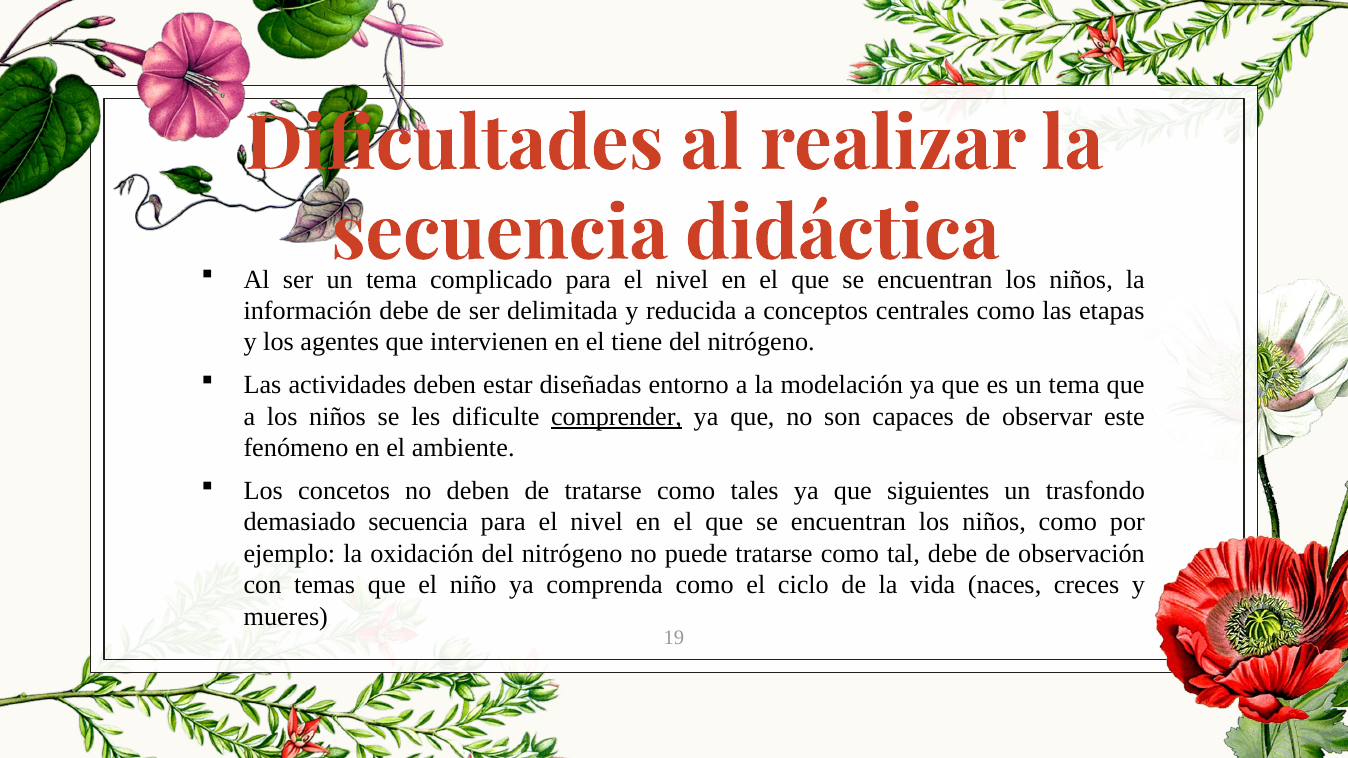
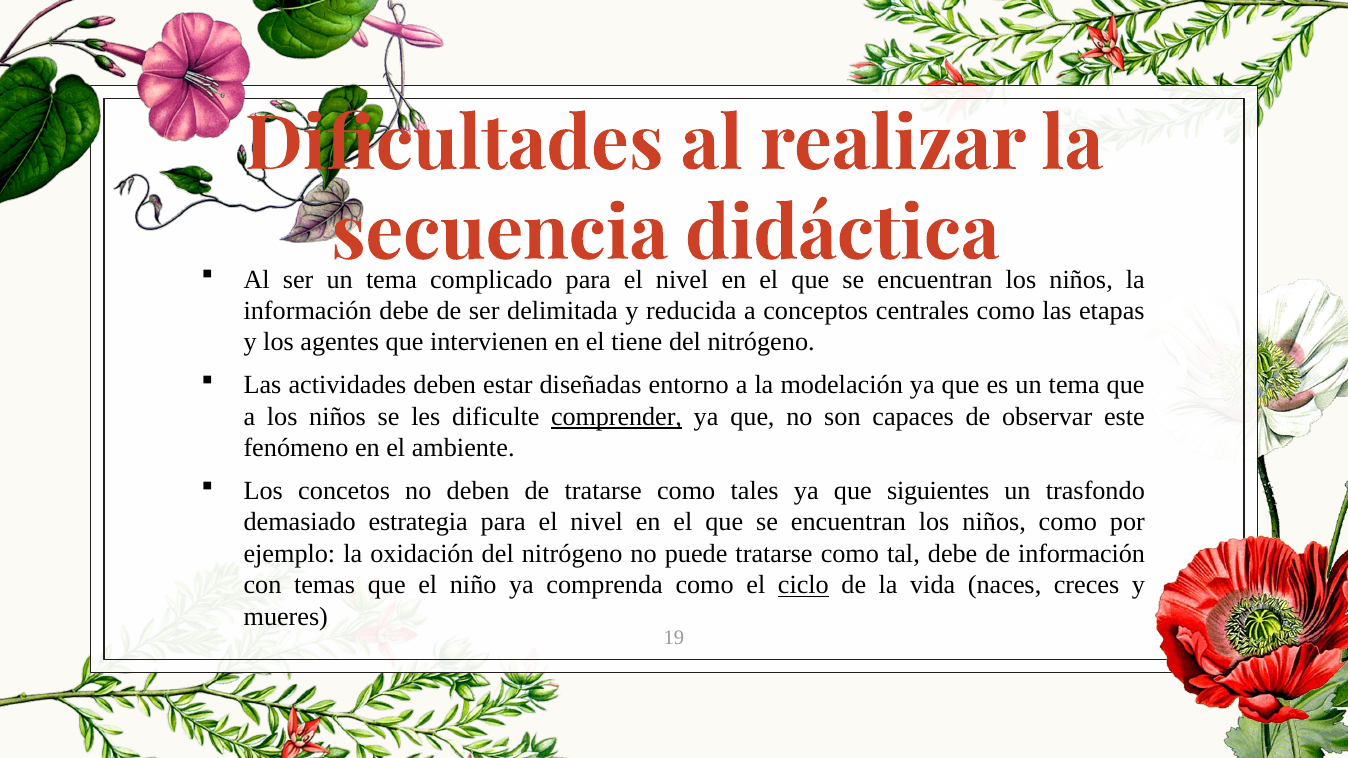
demasiado secuencia: secuencia -> estrategia
de observación: observación -> información
ciclo underline: none -> present
